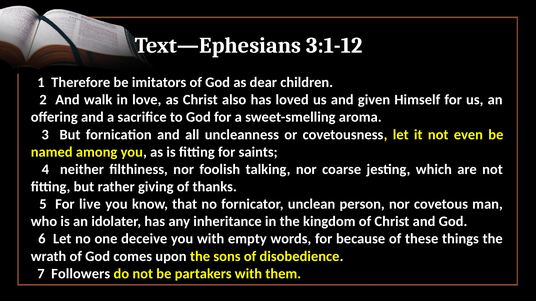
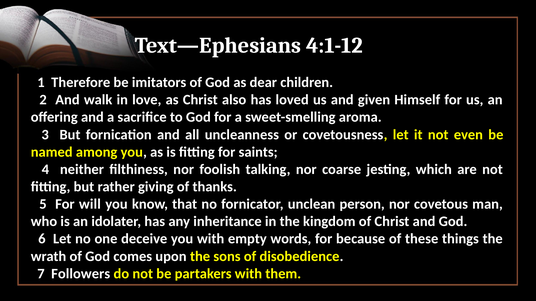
3:1-12: 3:1-12 -> 4:1-12
live: live -> will
